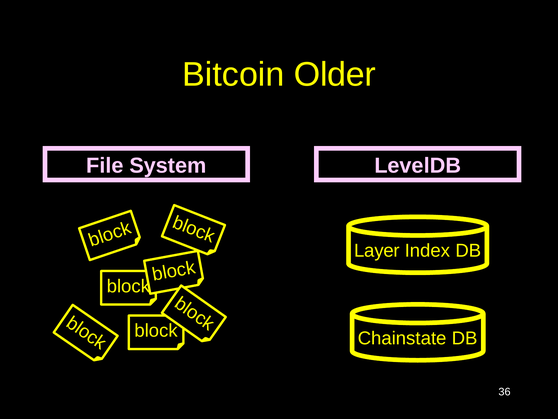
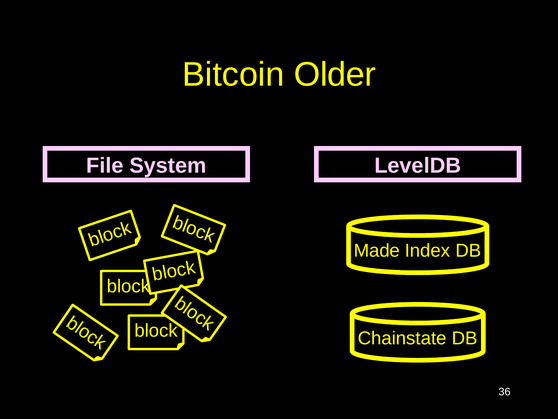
Layer: Layer -> Made
